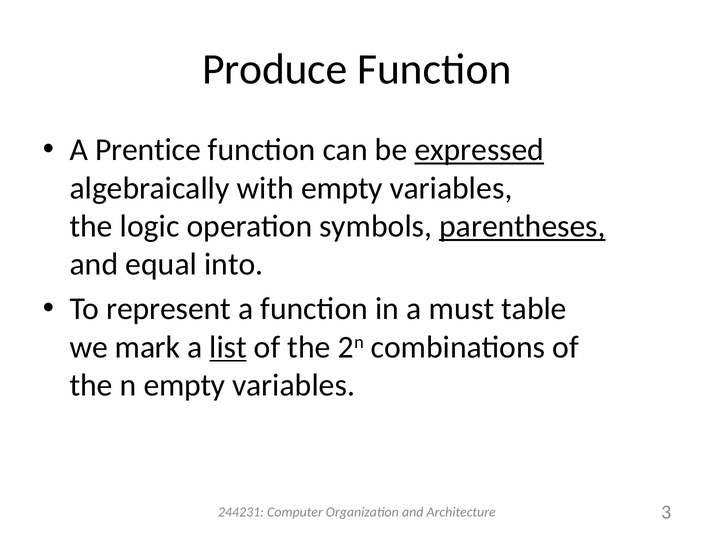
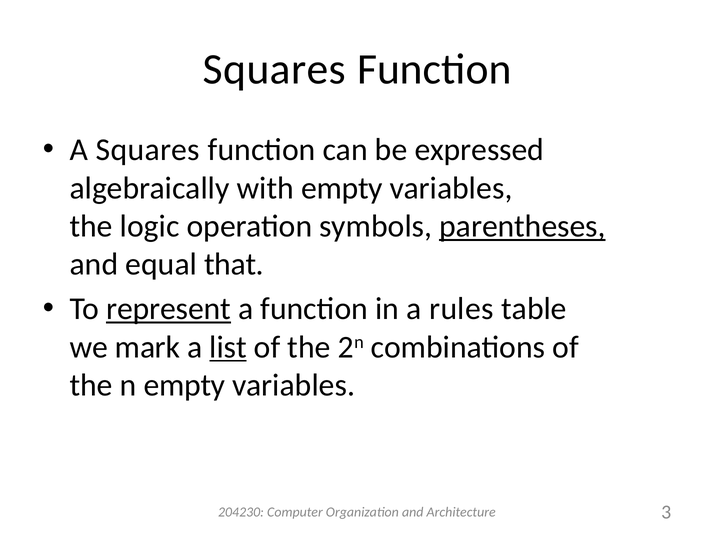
Produce at (275, 69): Produce -> Squares
A Prentice: Prentice -> Squares
expressed underline: present -> none
into: into -> that
represent underline: none -> present
must: must -> rules
244231: 244231 -> 204230
